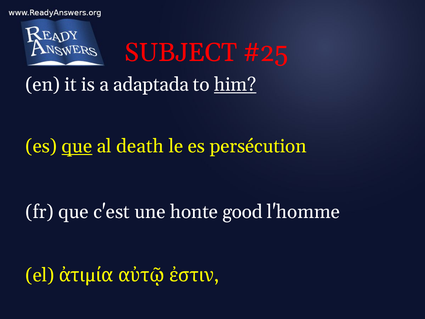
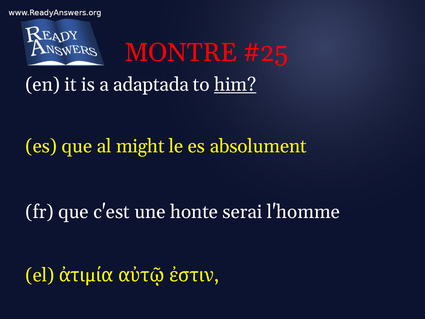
SUBJECT: SUBJECT -> MONTRE
que at (77, 146) underline: present -> none
death: death -> might
persécution: persécution -> absolument
good: good -> serai
